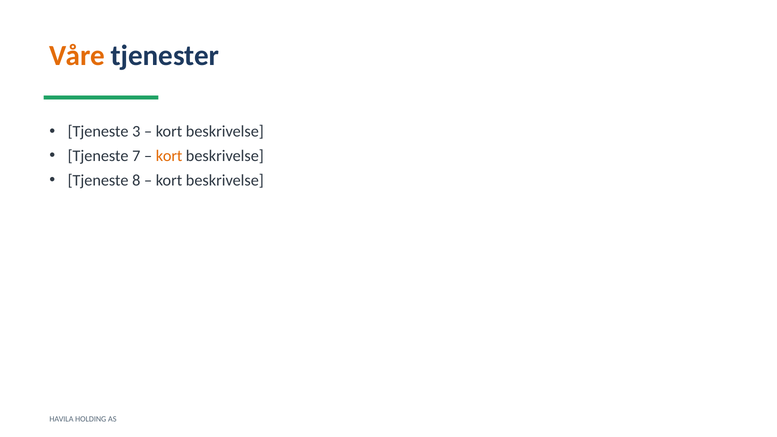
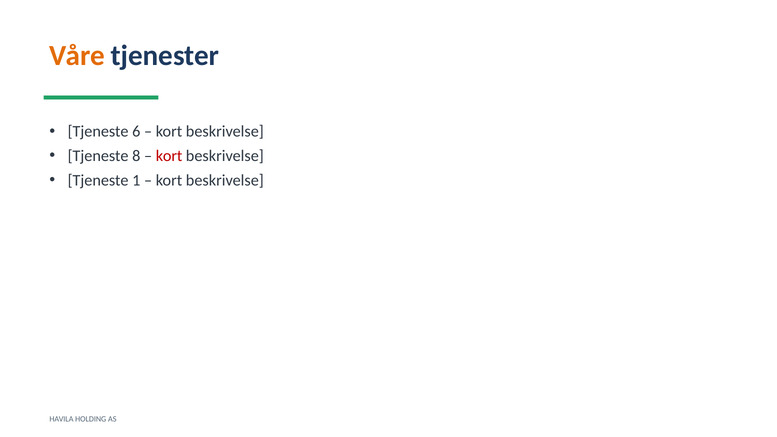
3: 3 -> 6
7: 7 -> 8
kort at (169, 156) colour: orange -> red
8: 8 -> 1
